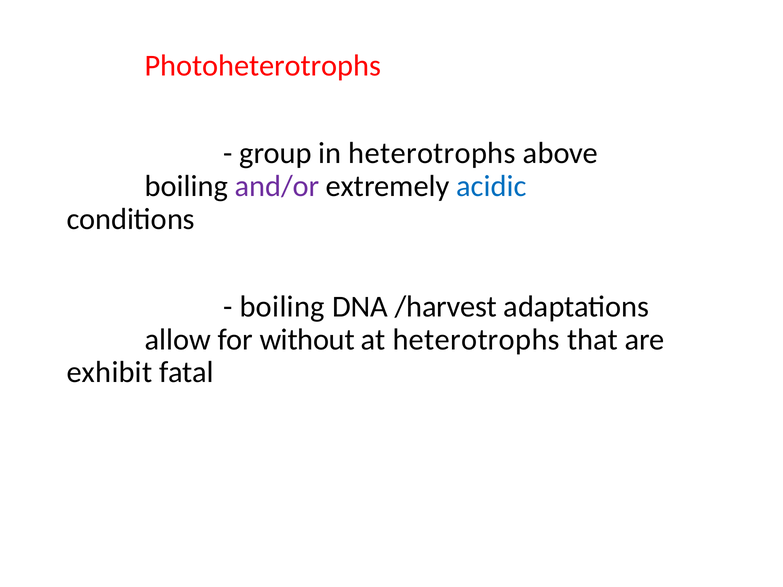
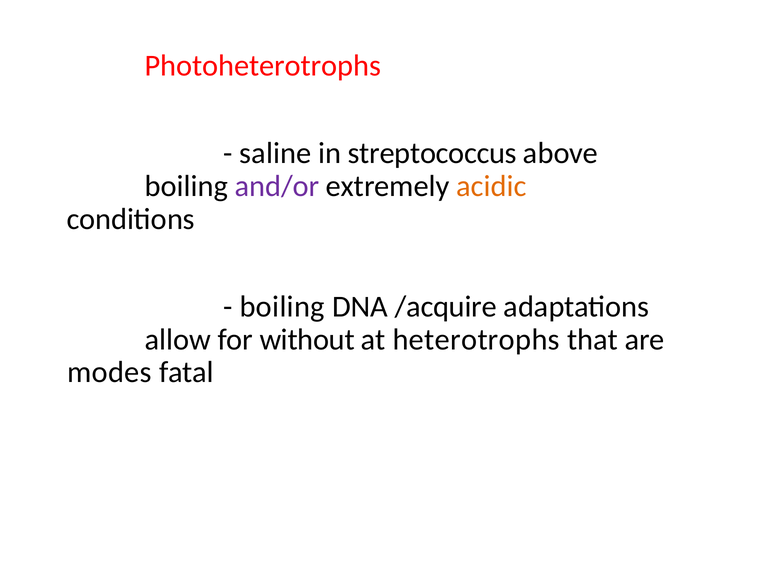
group: group -> saline
in heterotrophs: heterotrophs -> streptococcus
acidic colour: blue -> orange
/harvest: /harvest -> /acquire
exhibit: exhibit -> modes
